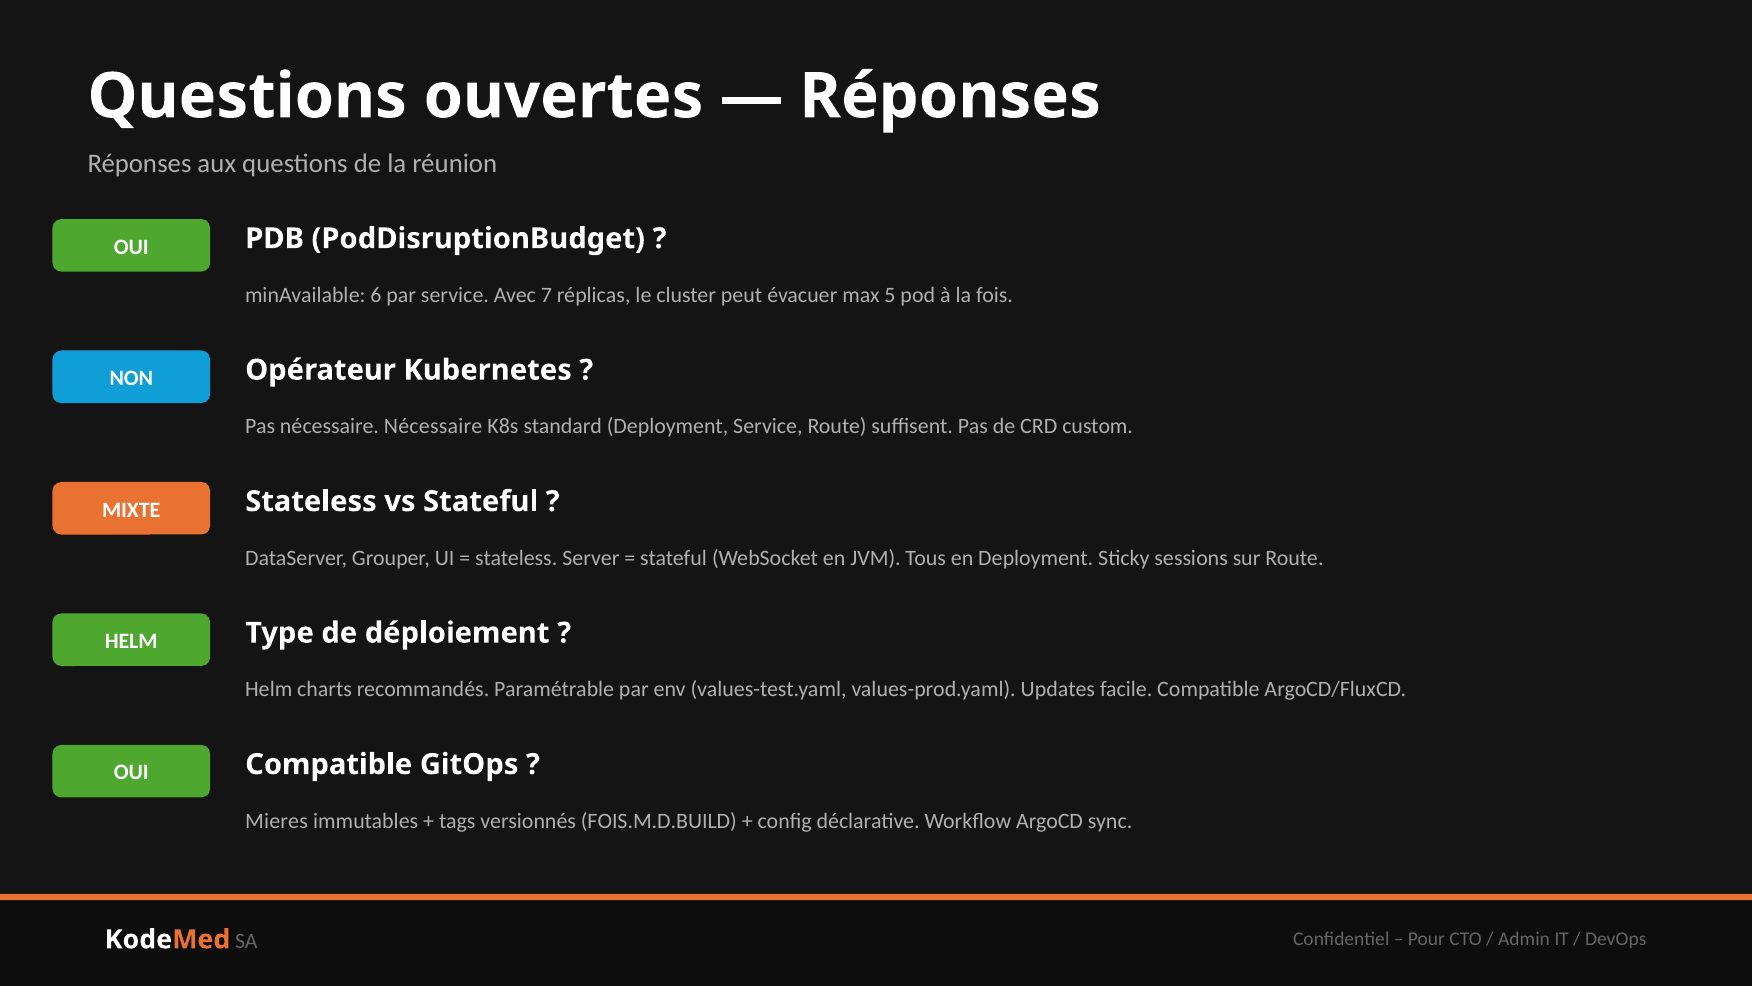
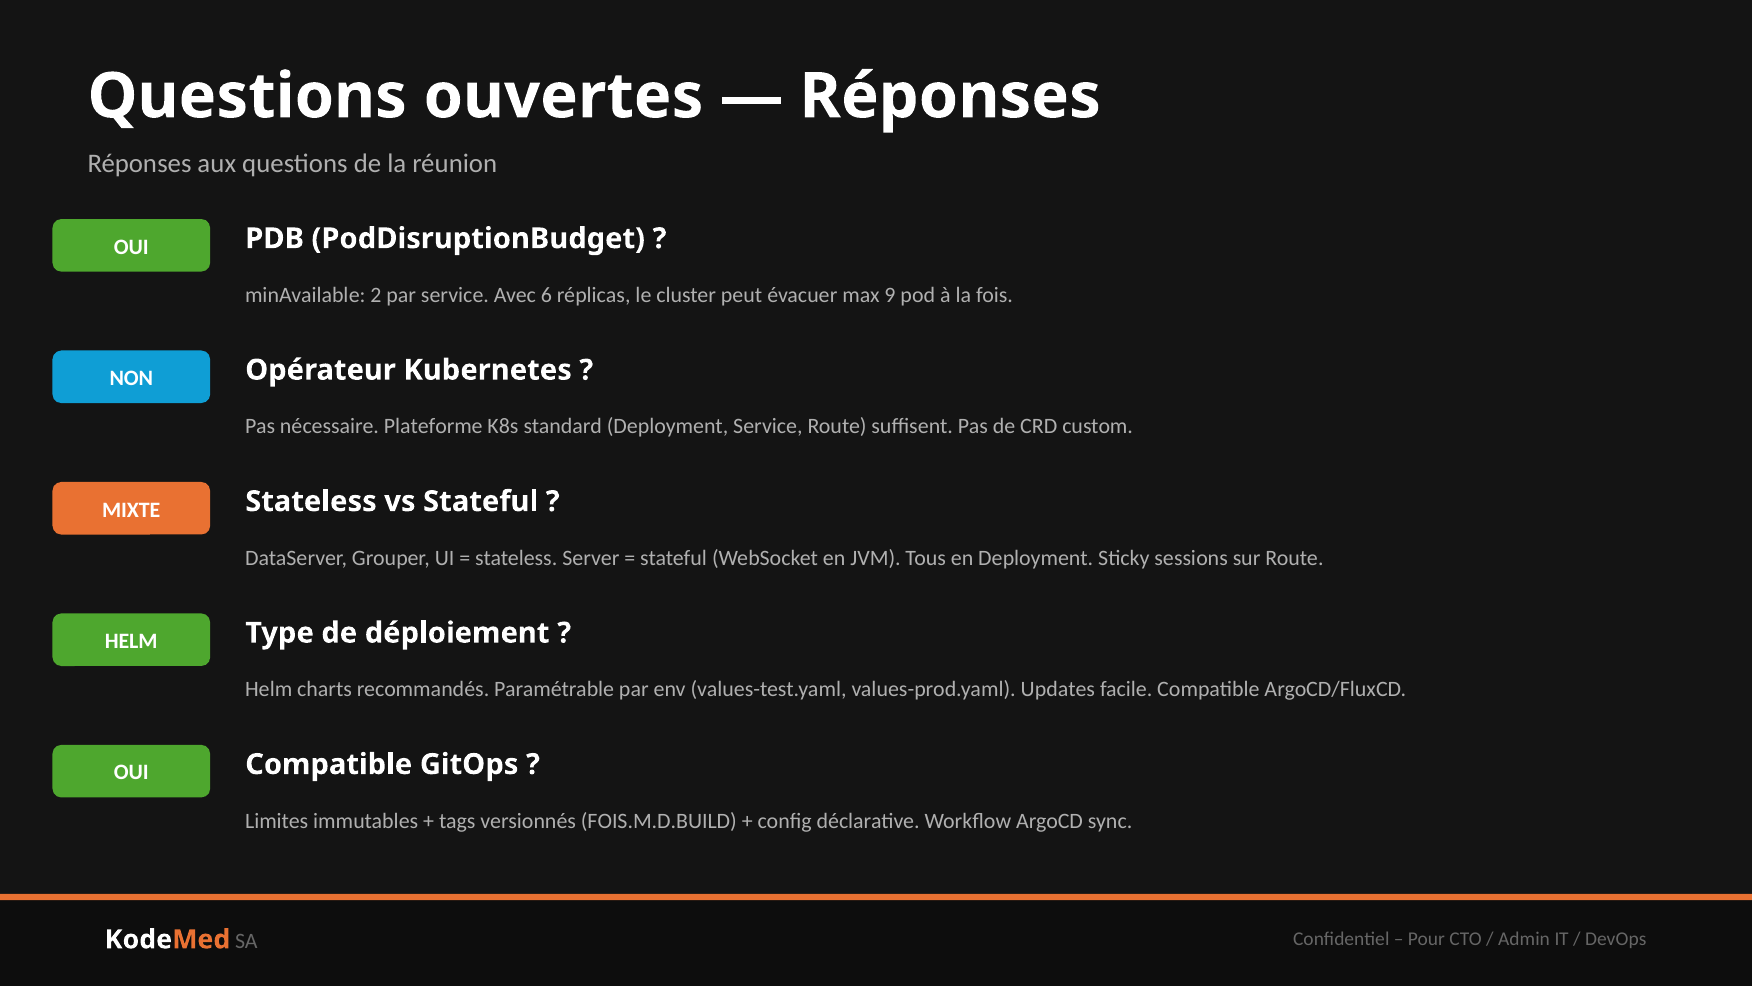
6: 6 -> 2
7: 7 -> 6
5: 5 -> 9
nécessaire Nécessaire: Nécessaire -> Plateforme
Mieres: Mieres -> Limites
